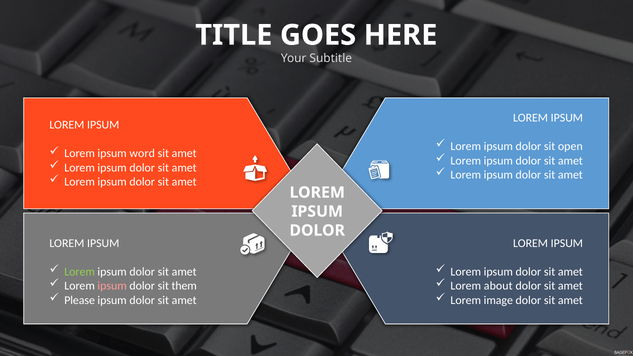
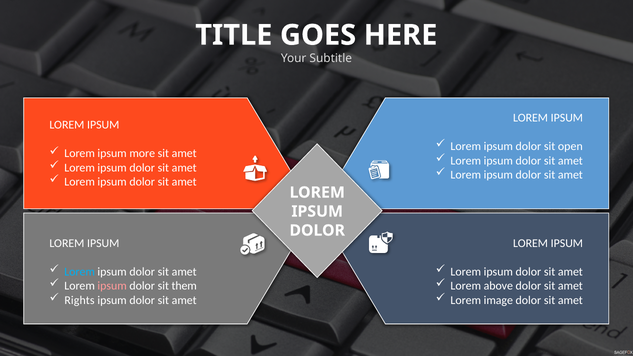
word: word -> more
Lorem at (80, 272) colour: light green -> light blue
about: about -> above
Please: Please -> Rights
